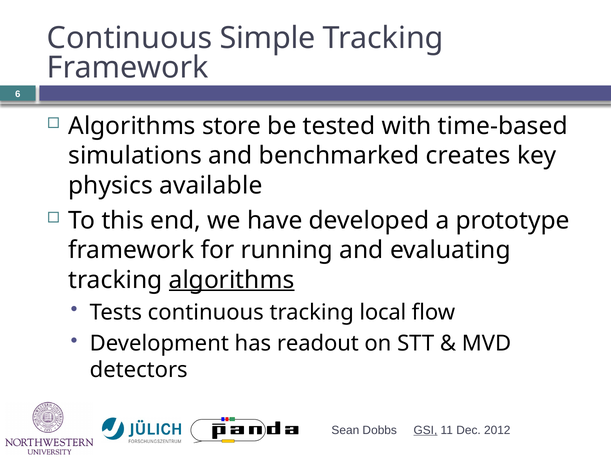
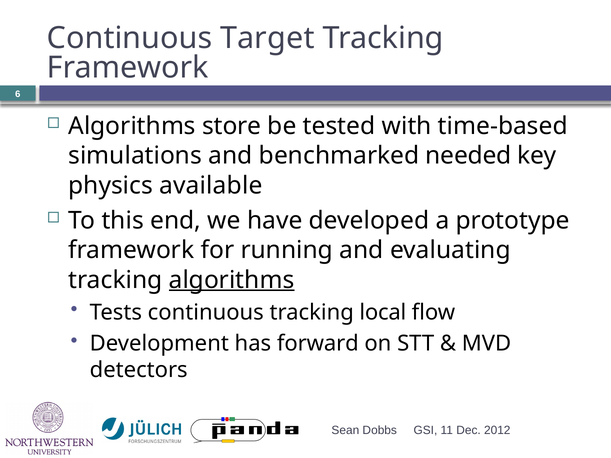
Simple: Simple -> Target
creates: creates -> needed
readout: readout -> forward
GSI underline: present -> none
